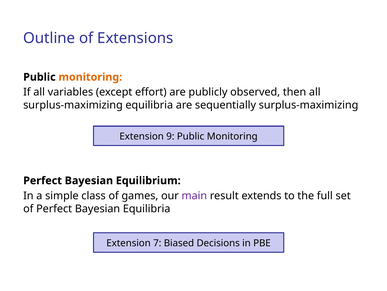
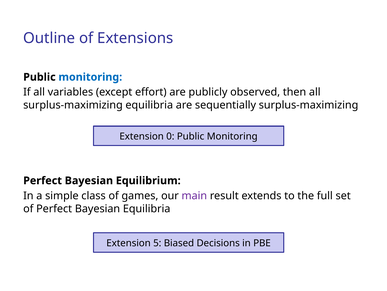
monitoring at (90, 77) colour: orange -> blue
9: 9 -> 0
7: 7 -> 5
